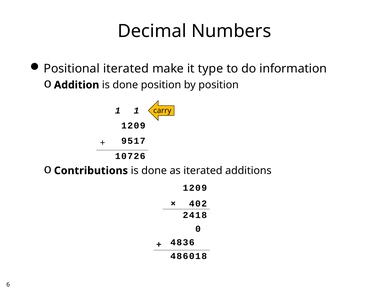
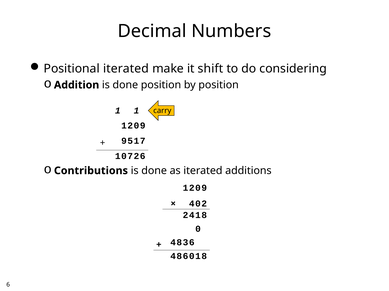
type: type -> shift
information: information -> considering
